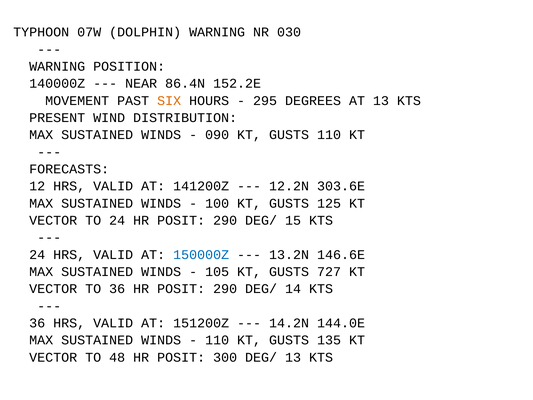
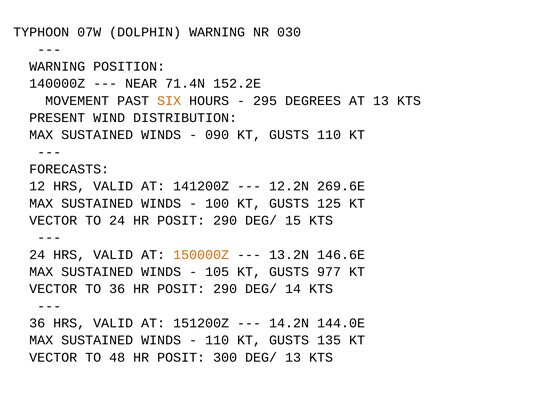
86.4N: 86.4N -> 71.4N
303.6E: 303.6E -> 269.6E
150000Z colour: blue -> orange
727: 727 -> 977
